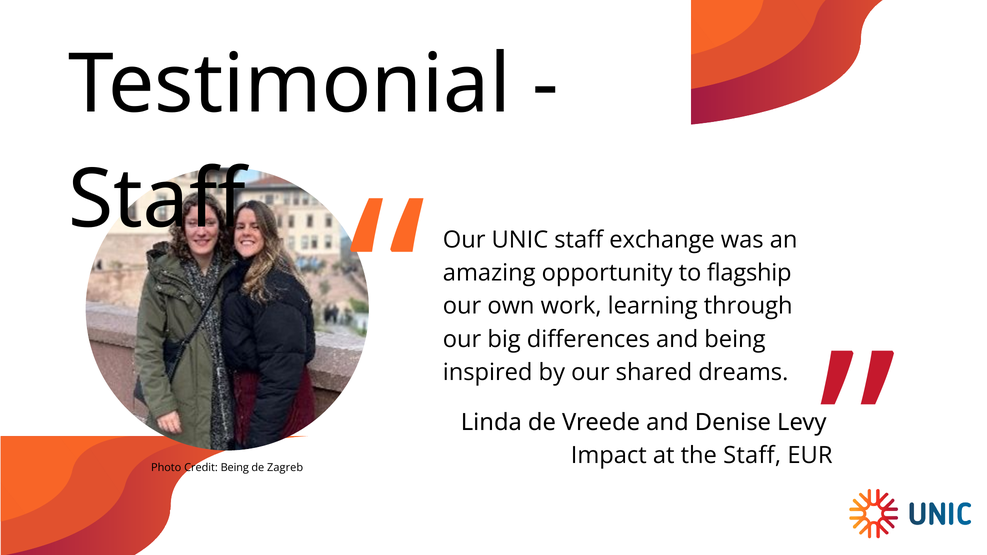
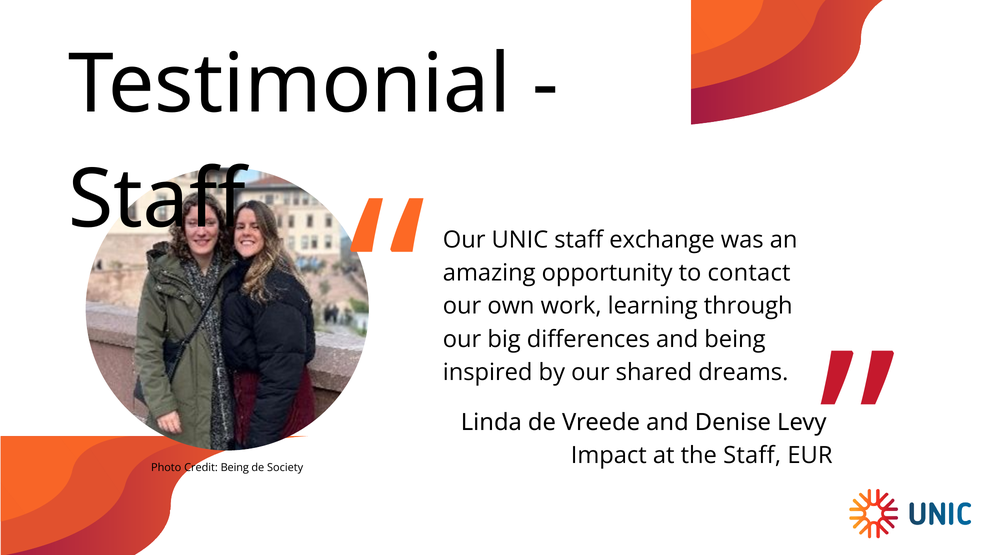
flagship: flagship -> contact
Zagreb: Zagreb -> Society
